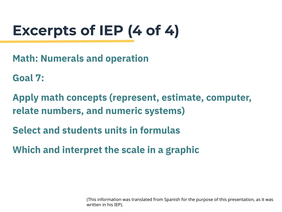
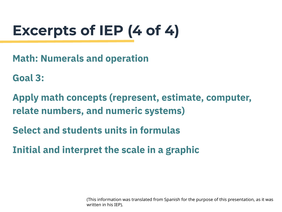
7: 7 -> 3
Which: Which -> Initial
